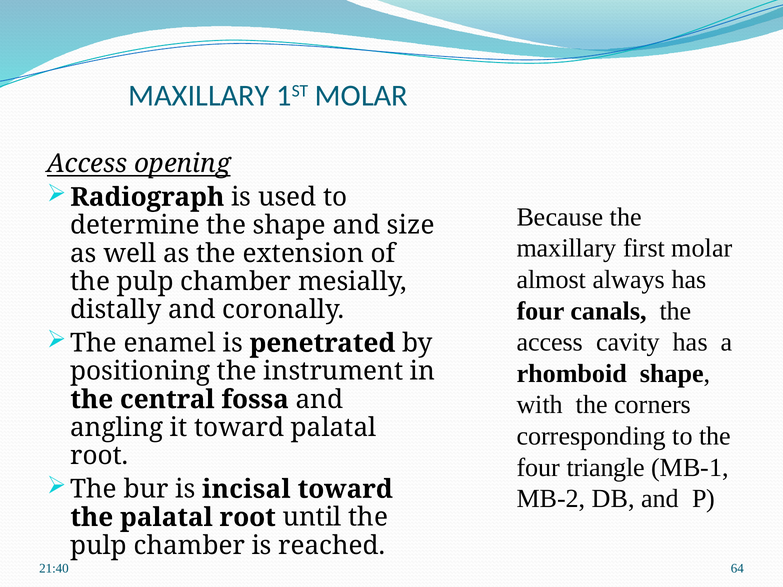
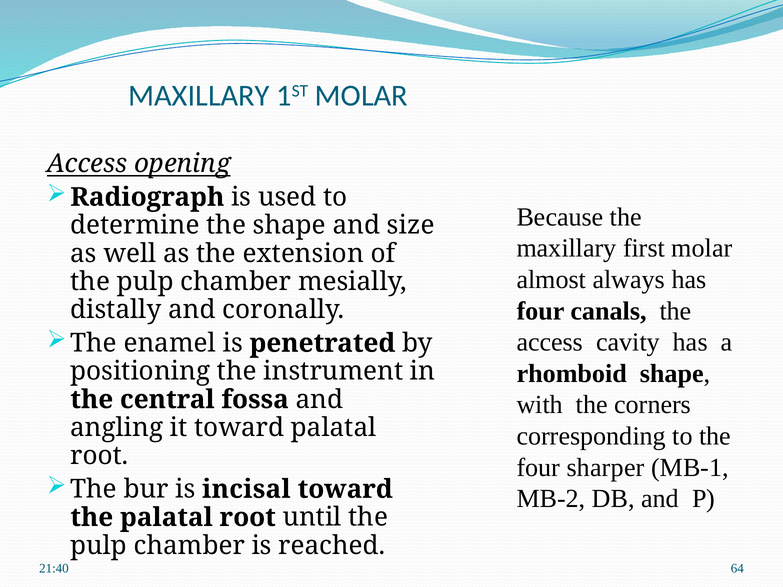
triangle: triangle -> sharper
